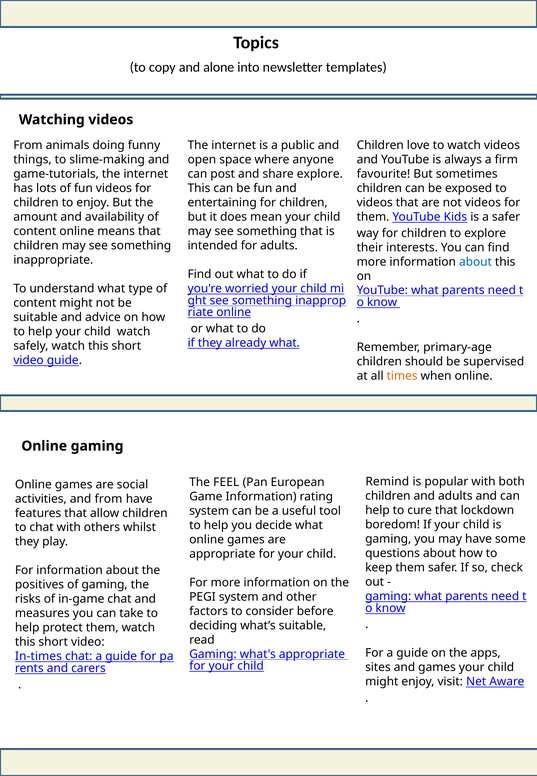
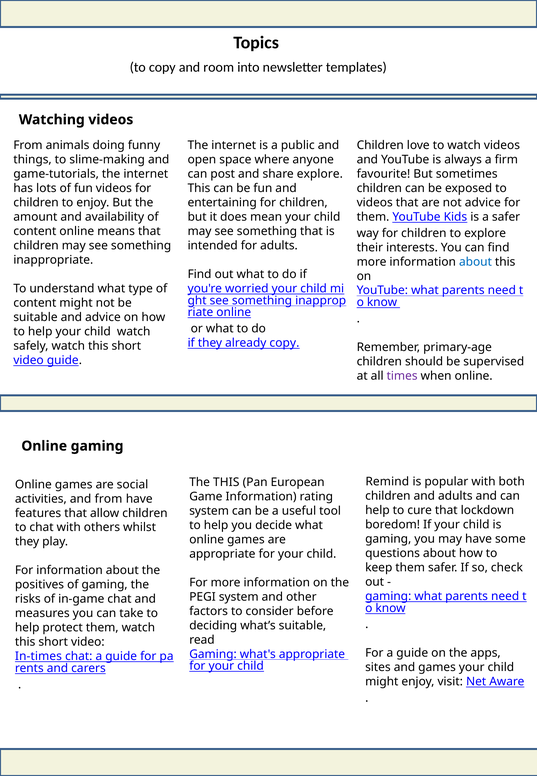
alone: alone -> room
not videos: videos -> advice
already what: what -> copy
times colour: orange -> purple
The FEEL: FEEL -> THIS
